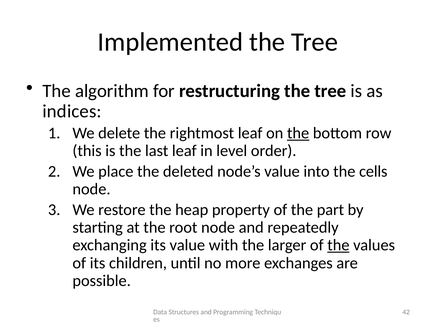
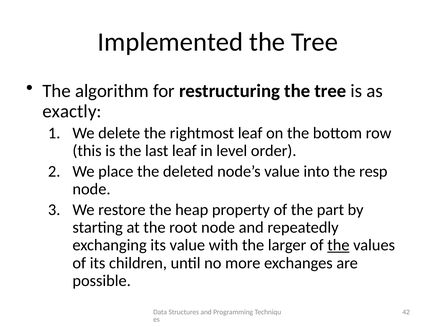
indices: indices -> exactly
the at (298, 133) underline: present -> none
cells: cells -> resp
